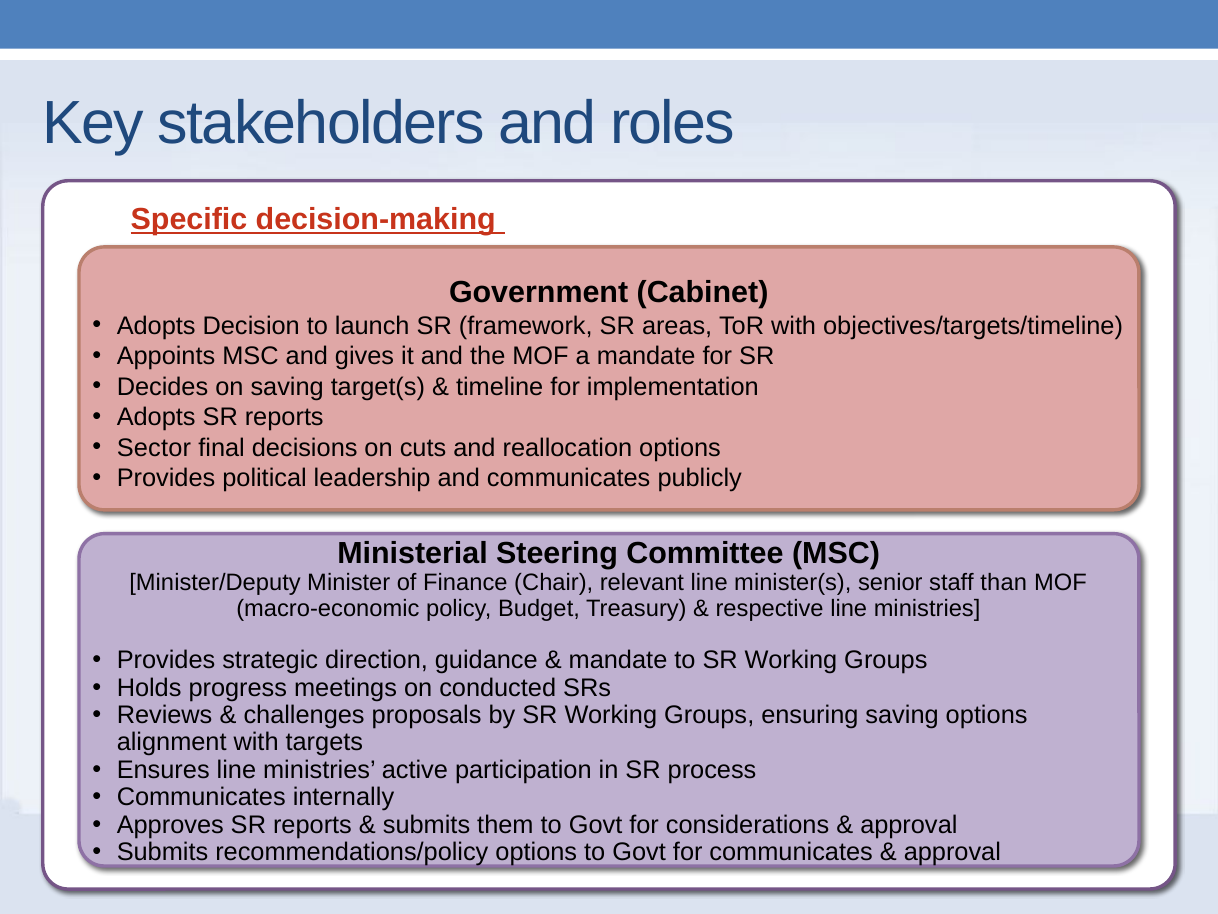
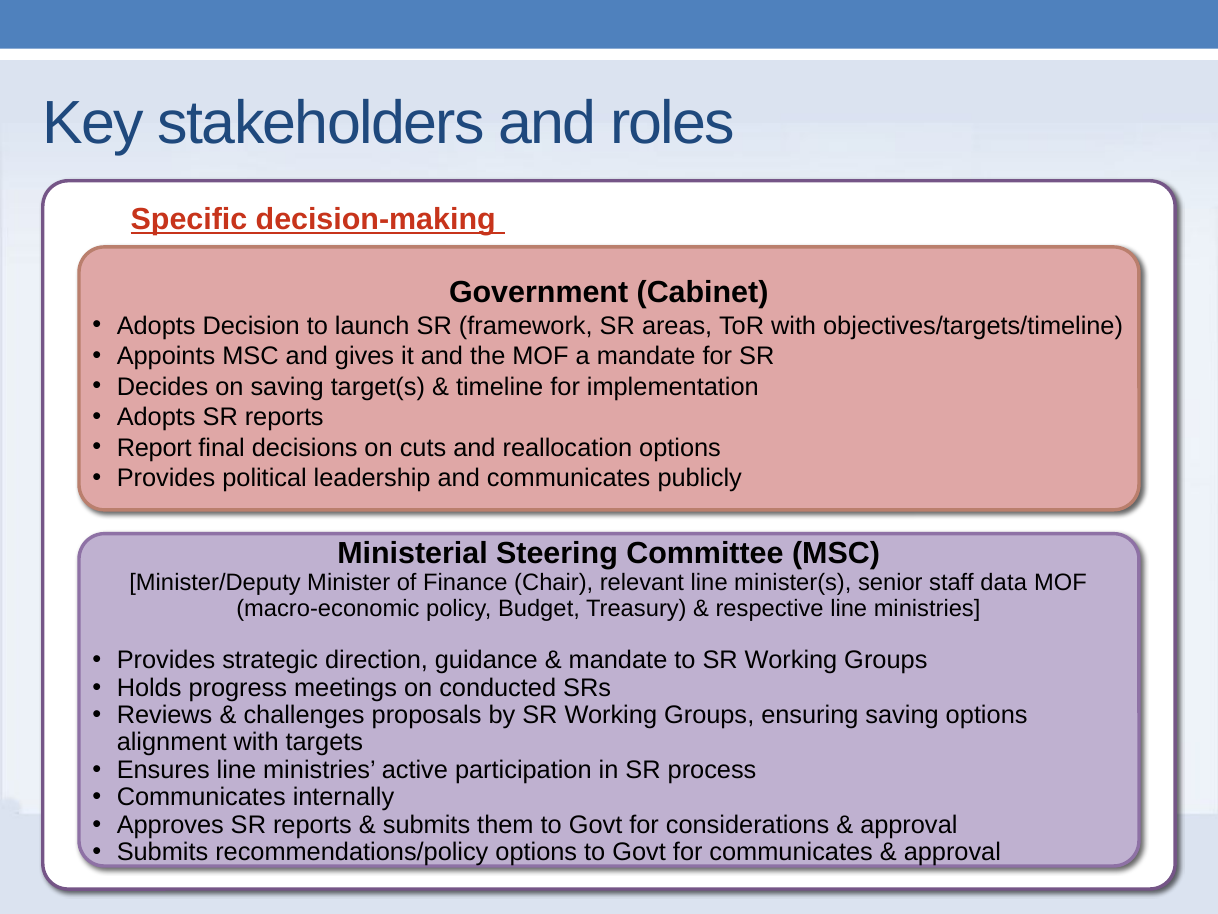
Sector: Sector -> Report
than: than -> data
